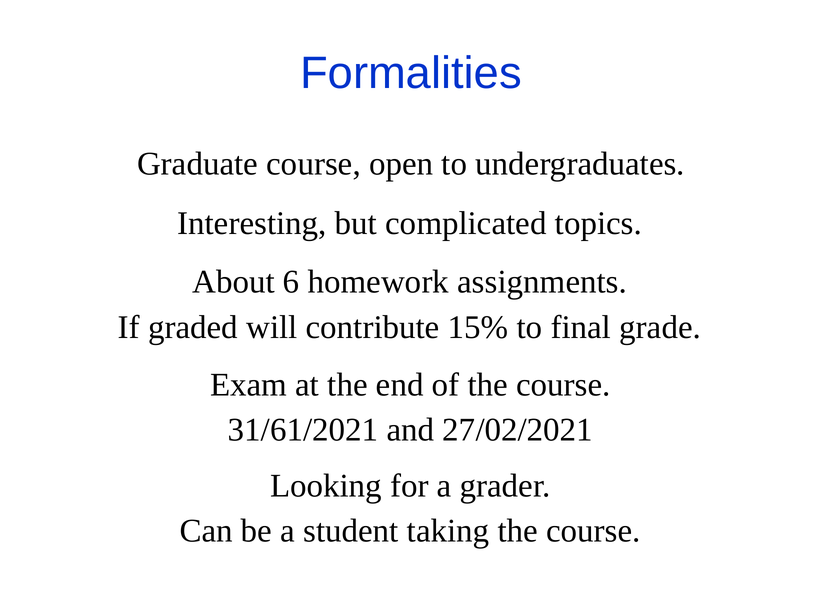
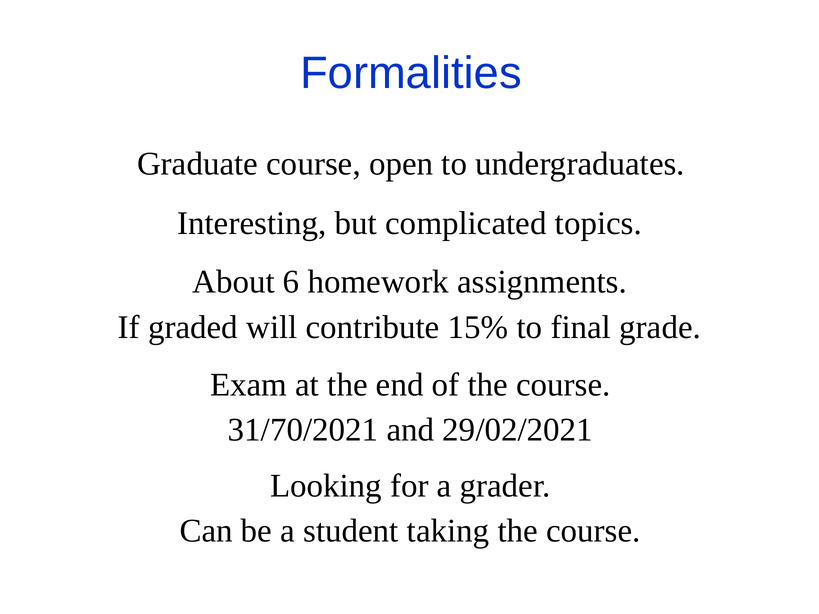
31/61/2021: 31/61/2021 -> 31/70/2021
27/02/2021: 27/02/2021 -> 29/02/2021
